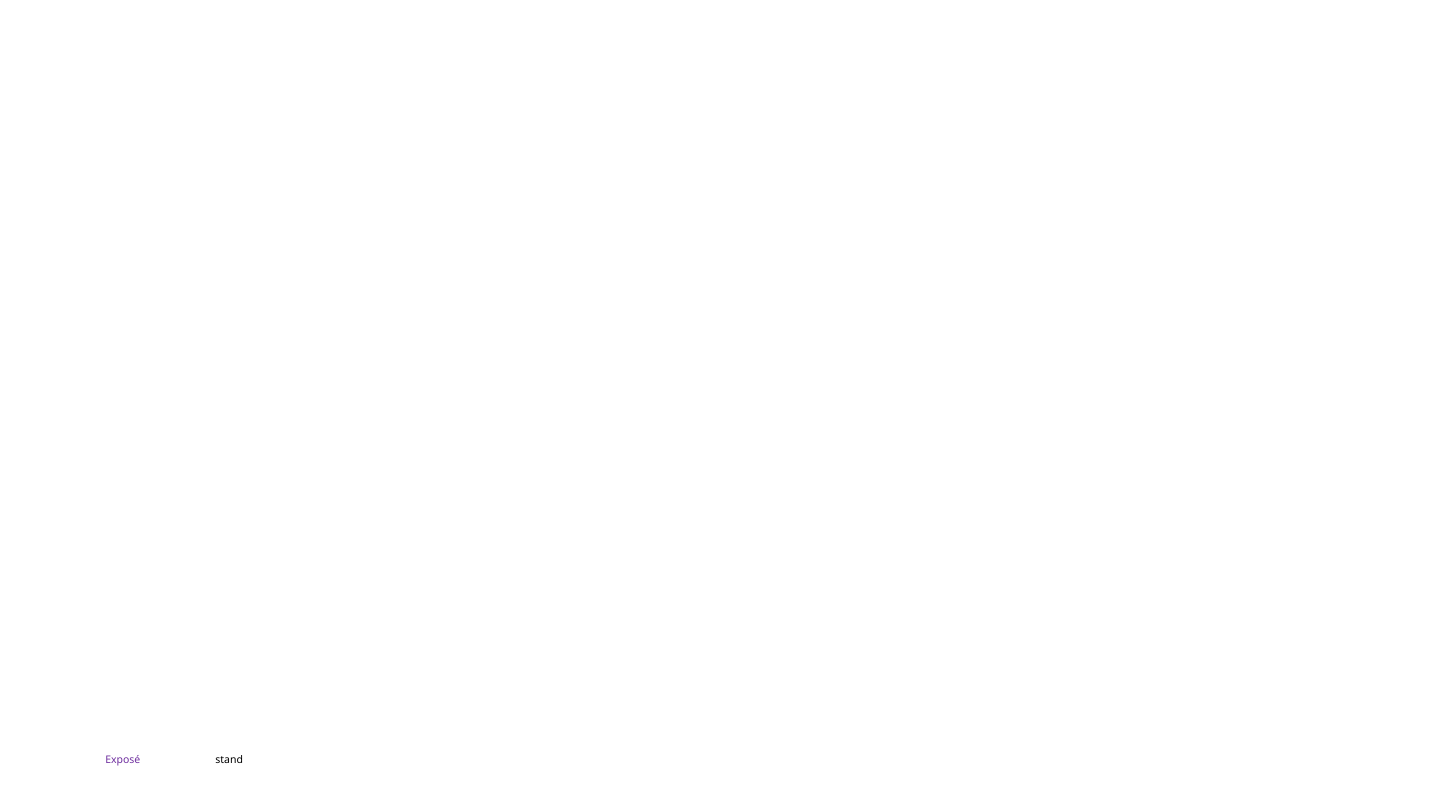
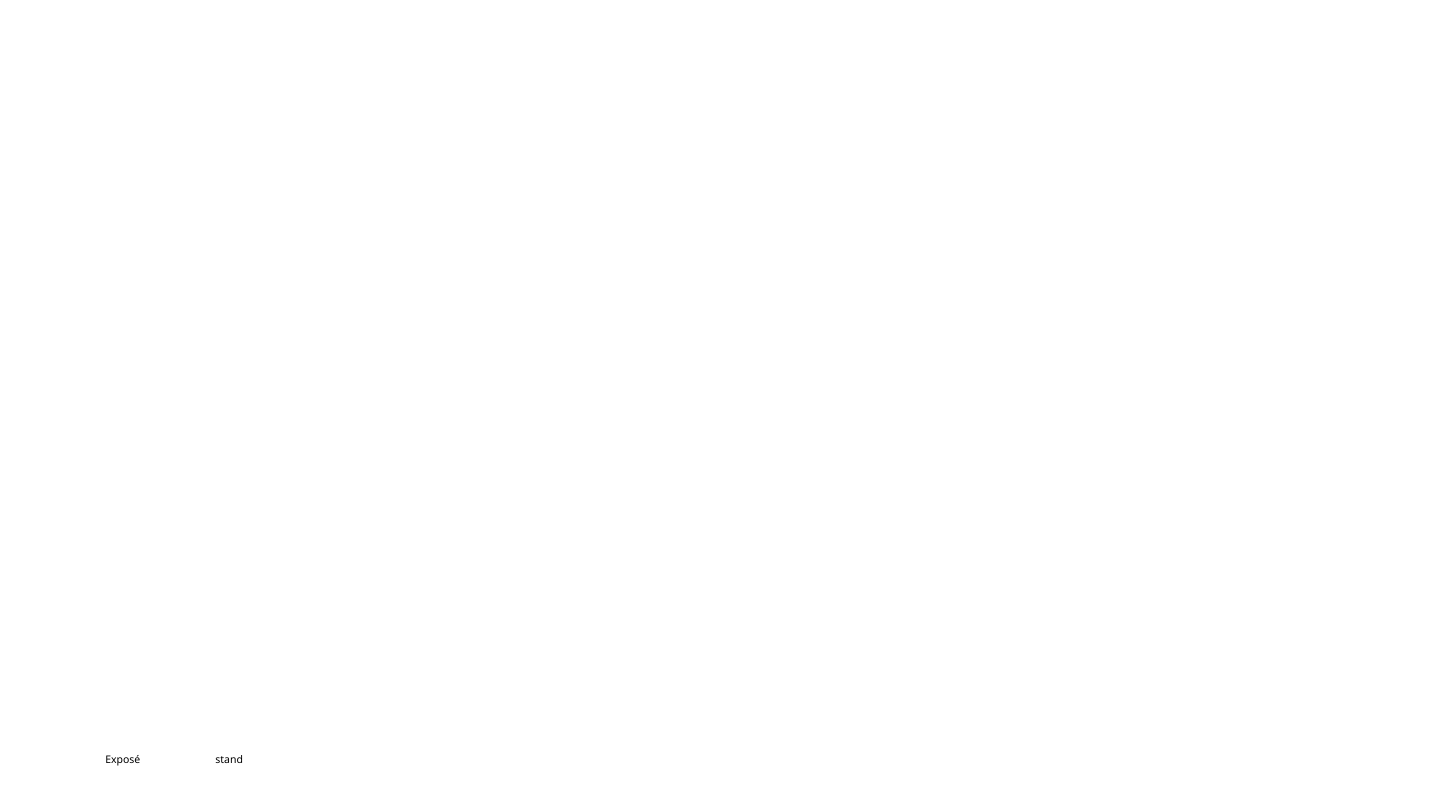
Exposé colour: purple -> black
